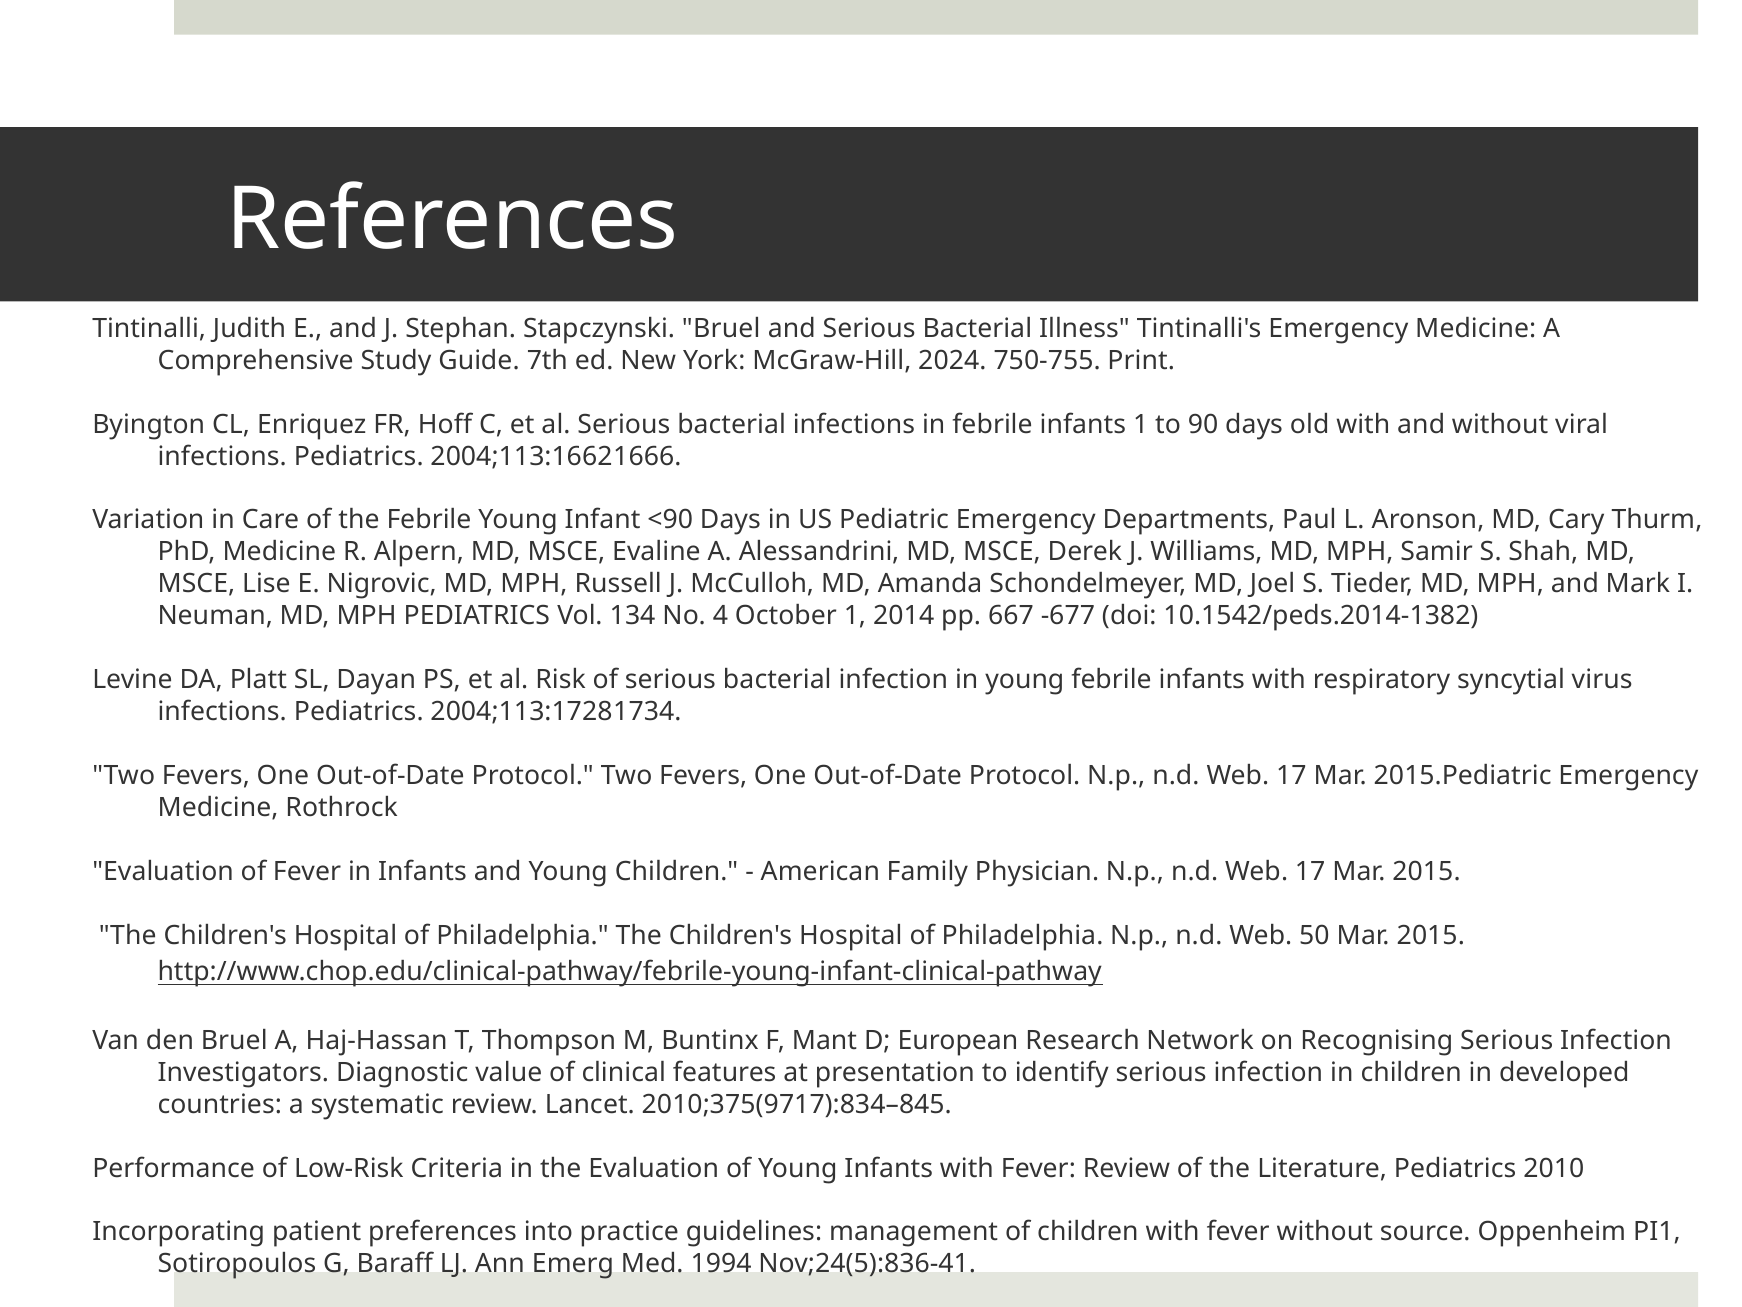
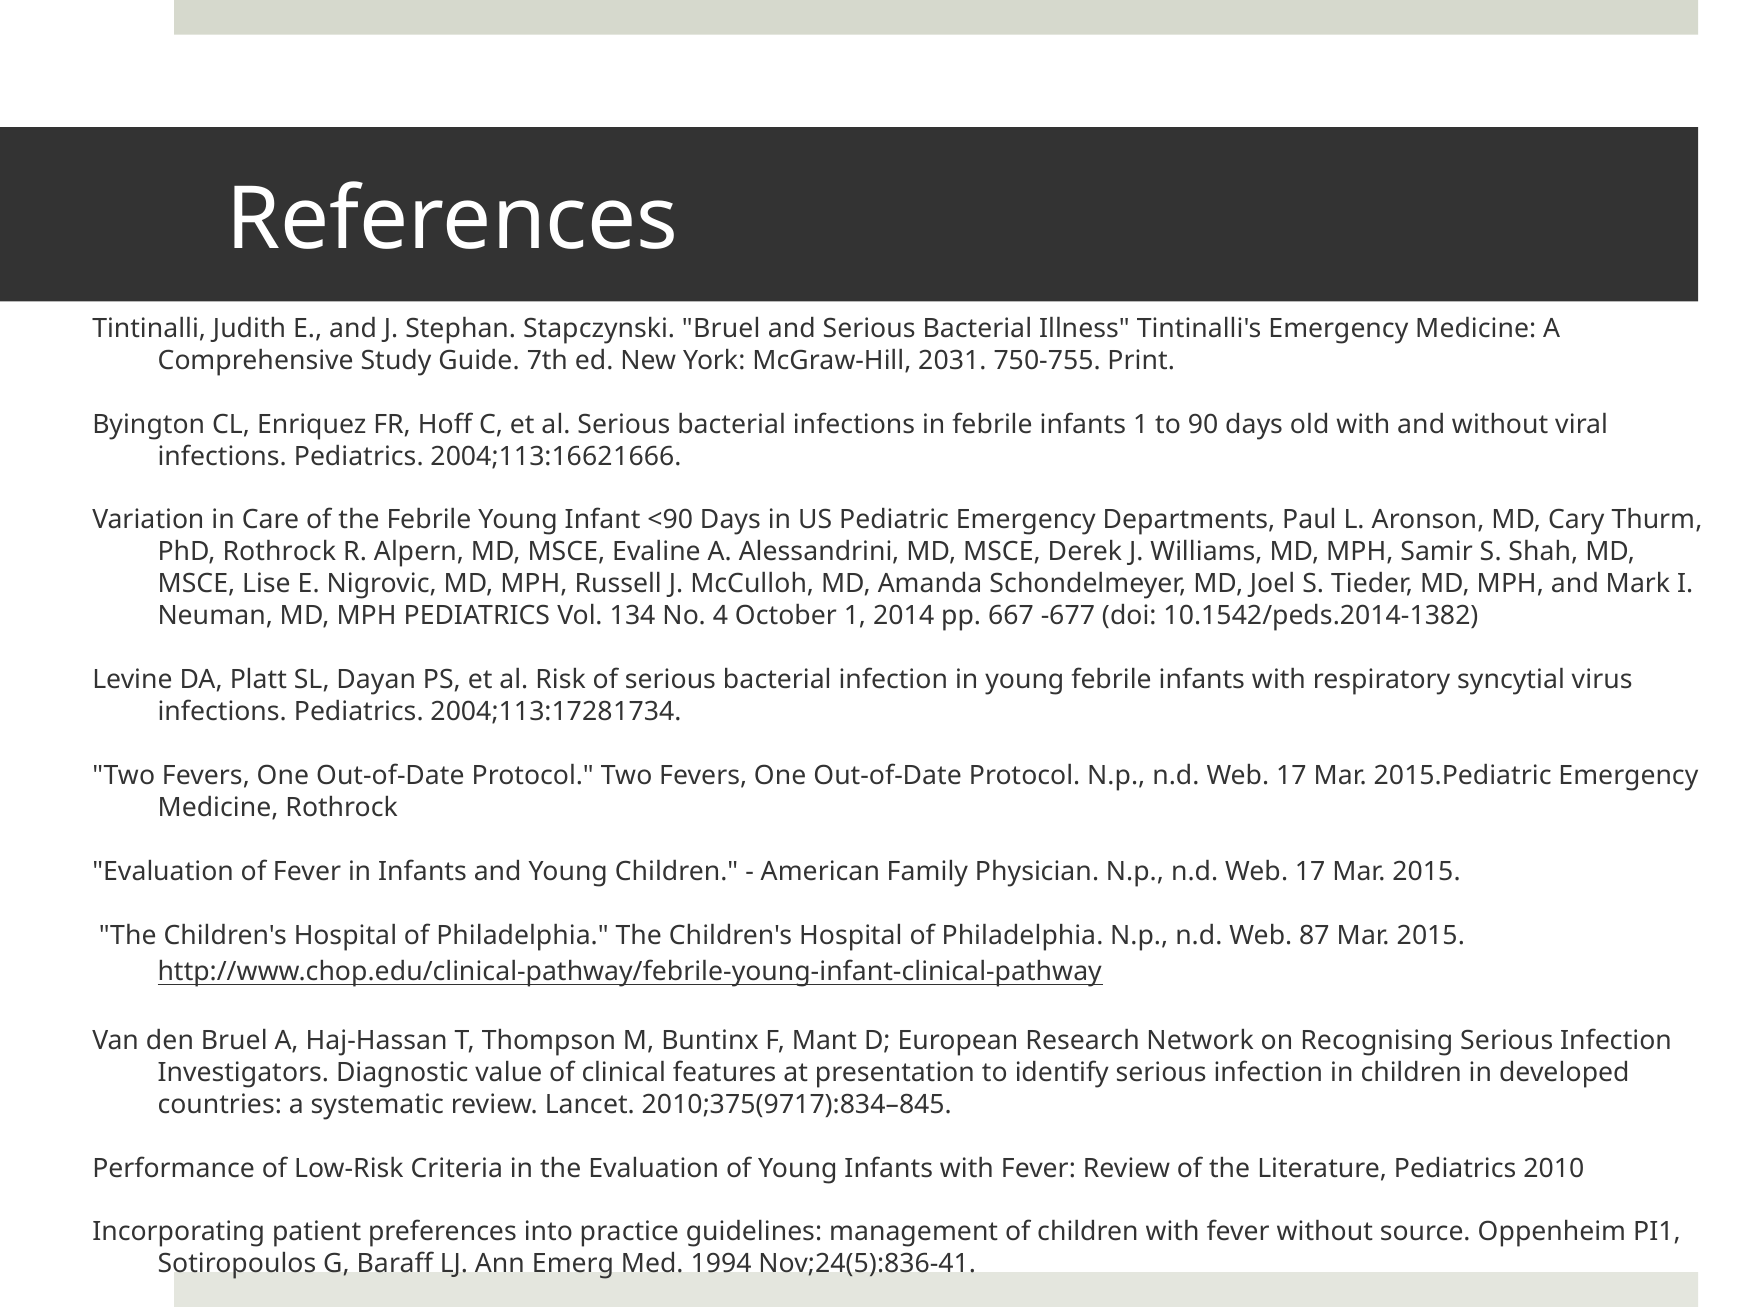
2024: 2024 -> 2031
PhD Medicine: Medicine -> Rothrock
50: 50 -> 87
